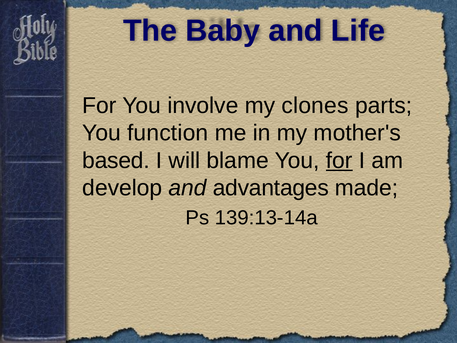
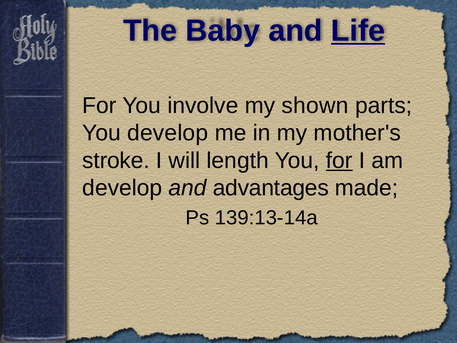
Life underline: none -> present
clones: clones -> shown
You function: function -> develop
based: based -> stroke
blame: blame -> length
